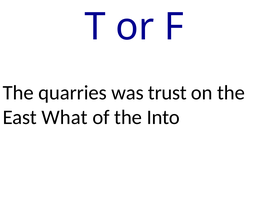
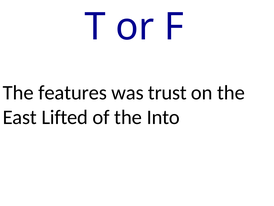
quarries: quarries -> features
What: What -> Lifted
